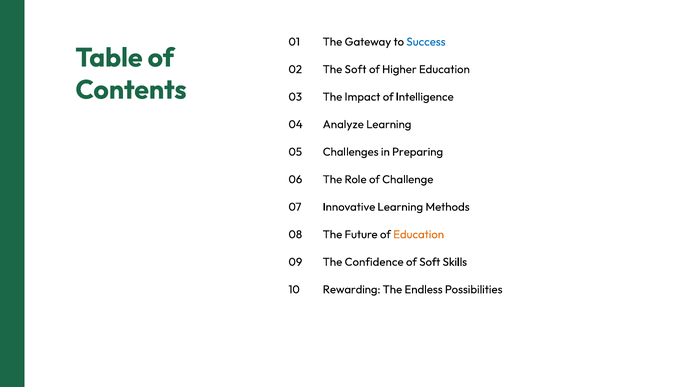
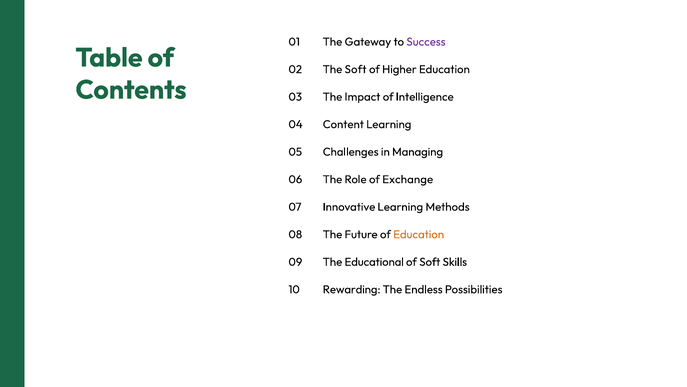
Success colour: blue -> purple
Analyze: Analyze -> Content
Preparing: Preparing -> Managing
Challenge: Challenge -> Exchange
Confidence: Confidence -> Educational
